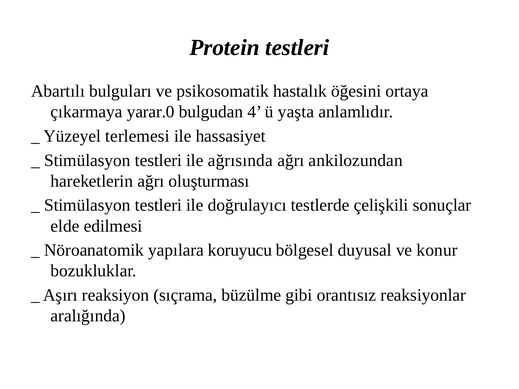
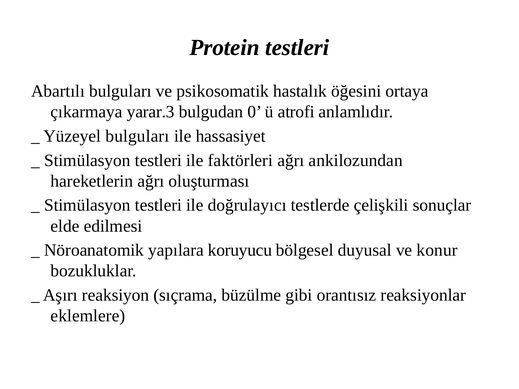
yarar.0: yarar.0 -> yarar.3
4: 4 -> 0
yaşta: yaşta -> atrofi
Yüzeyel terlemesi: terlemesi -> bulguları
ağrısında: ağrısında -> faktörleri
aralığında: aralığında -> eklemlere
